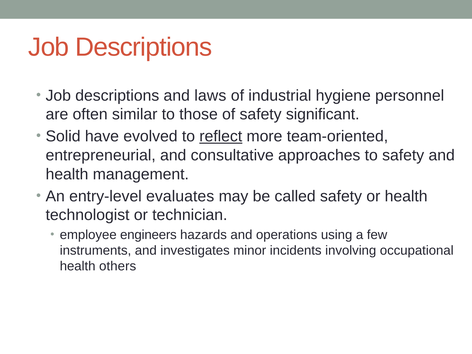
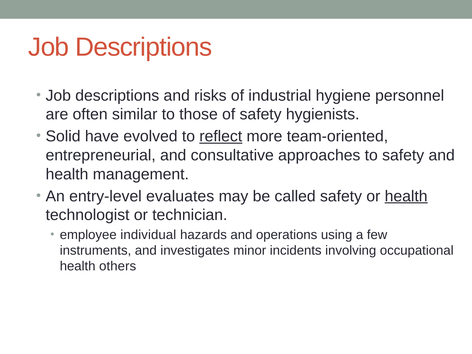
laws: laws -> risks
significant: significant -> hygienists
health at (406, 196) underline: none -> present
engineers: engineers -> individual
